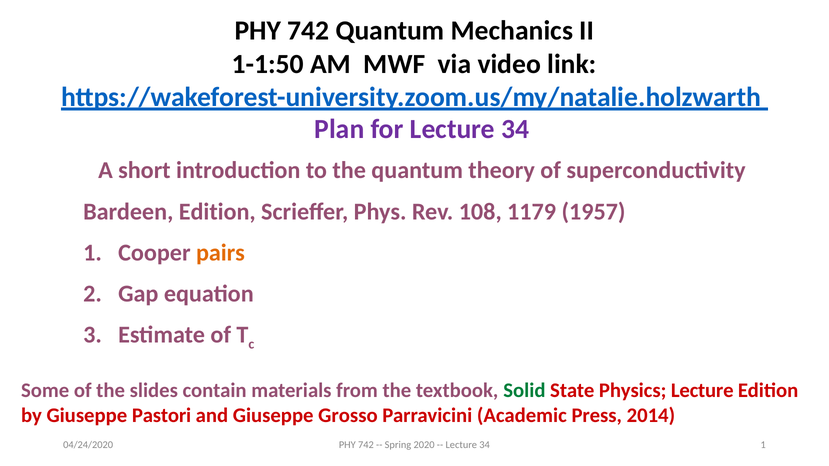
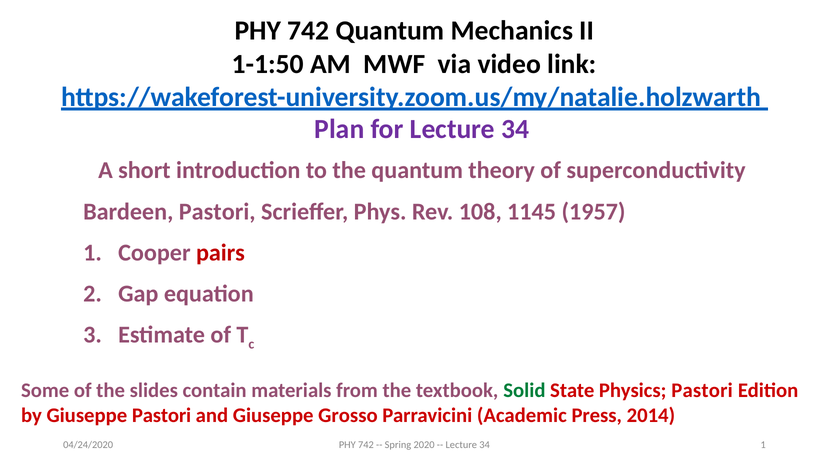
Bardeen Edition: Edition -> Pastori
1179: 1179 -> 1145
pairs colour: orange -> red
Physics Lecture: Lecture -> Pastori
